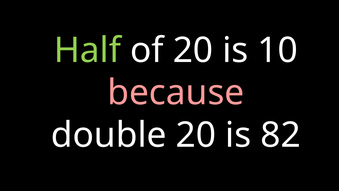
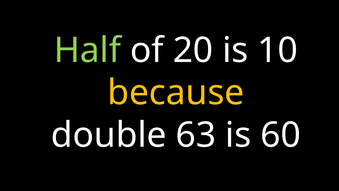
because colour: pink -> yellow
double 20: 20 -> 63
82: 82 -> 60
